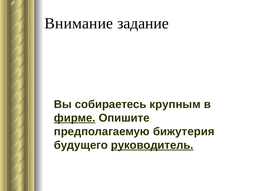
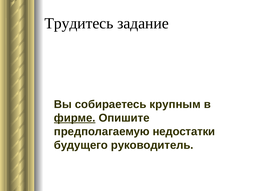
Внимание: Внимание -> Трудитесь
бижутерия: бижутерия -> недостатки
руководитель underline: present -> none
